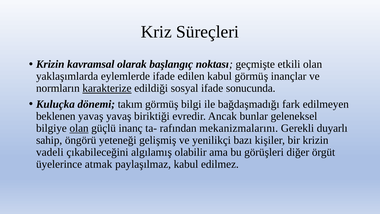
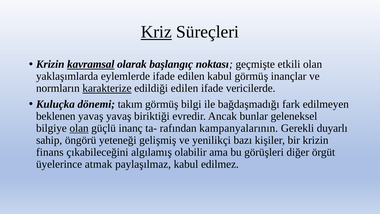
Kriz underline: none -> present
kavramsal underline: none -> present
edildiği sosyal: sosyal -> edilen
sonucunda: sonucunda -> vericilerde
mekanizmalarını: mekanizmalarını -> kampanyalarının
vadeli: vadeli -> finans
